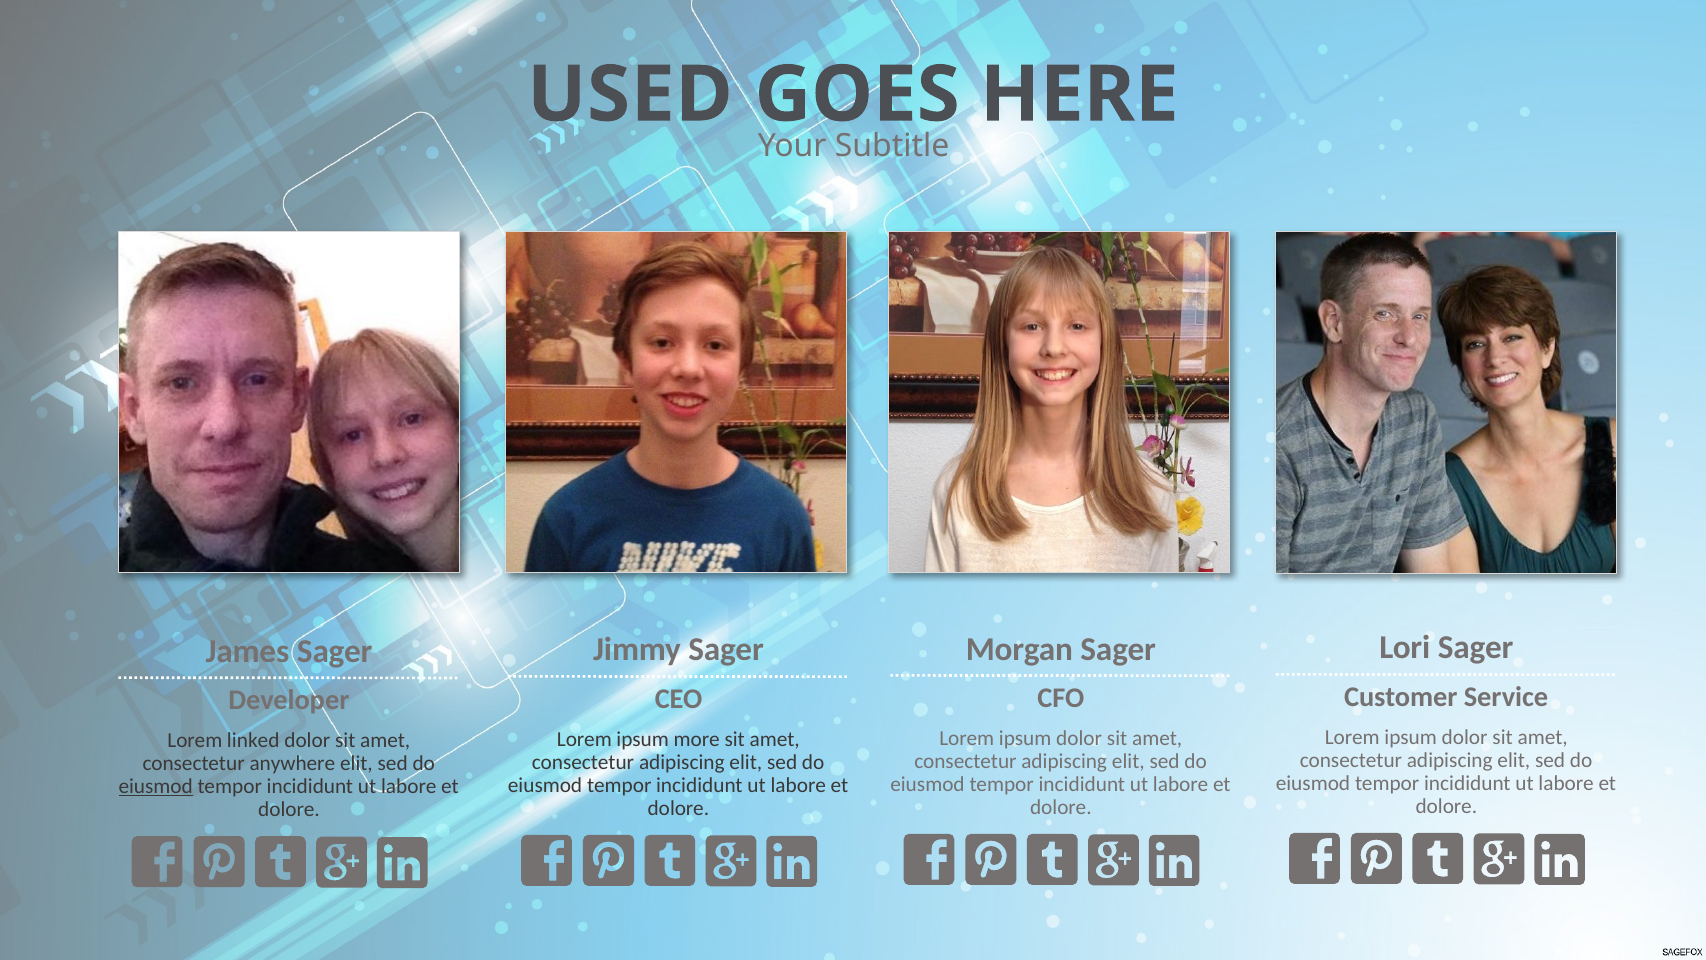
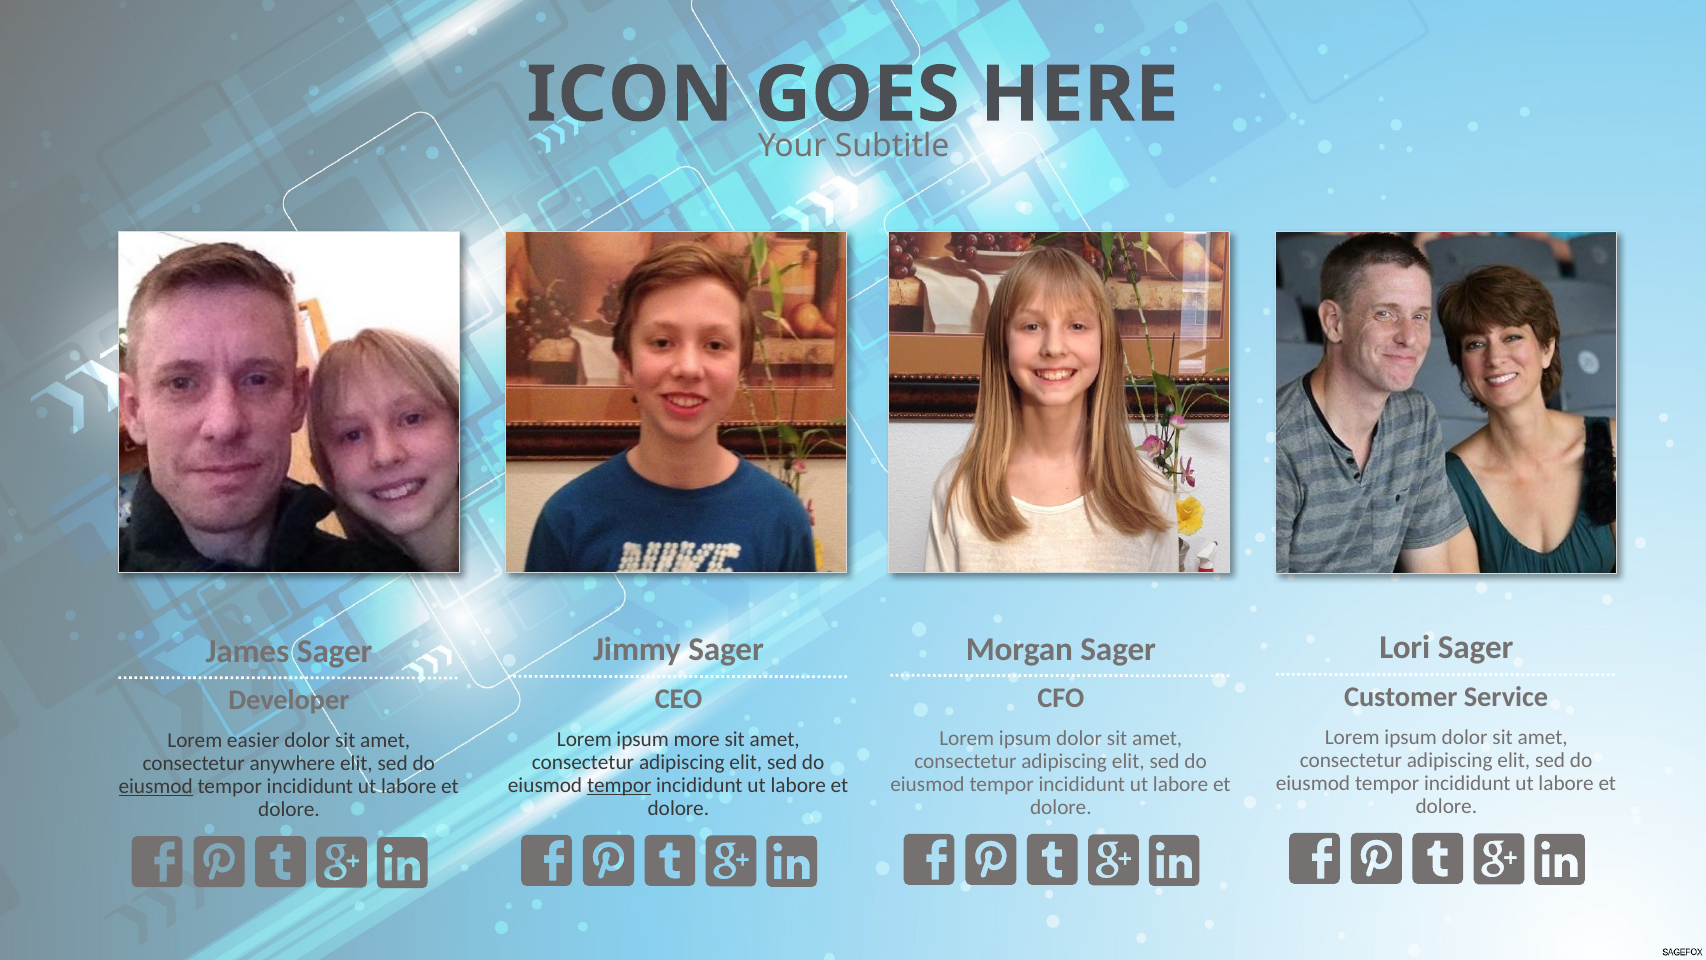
USED: USED -> ICON
linked: linked -> easier
tempor at (619, 785) underline: none -> present
